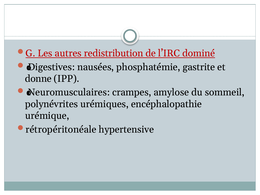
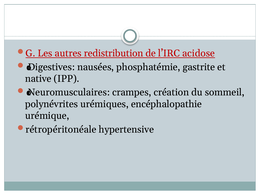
dominé: dominé -> acidose
donne: donne -> native
amylose: amylose -> création
